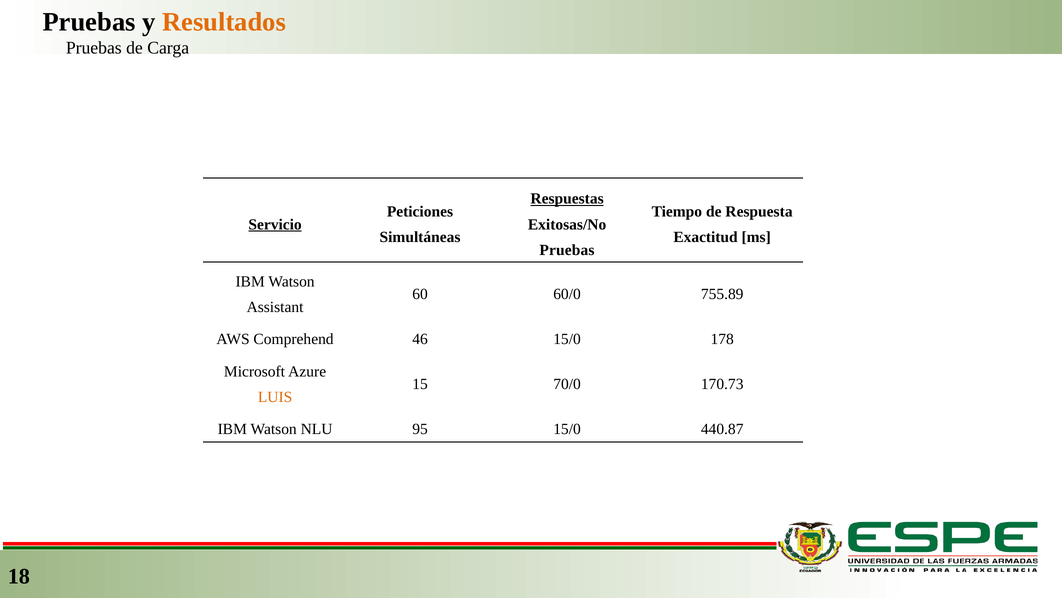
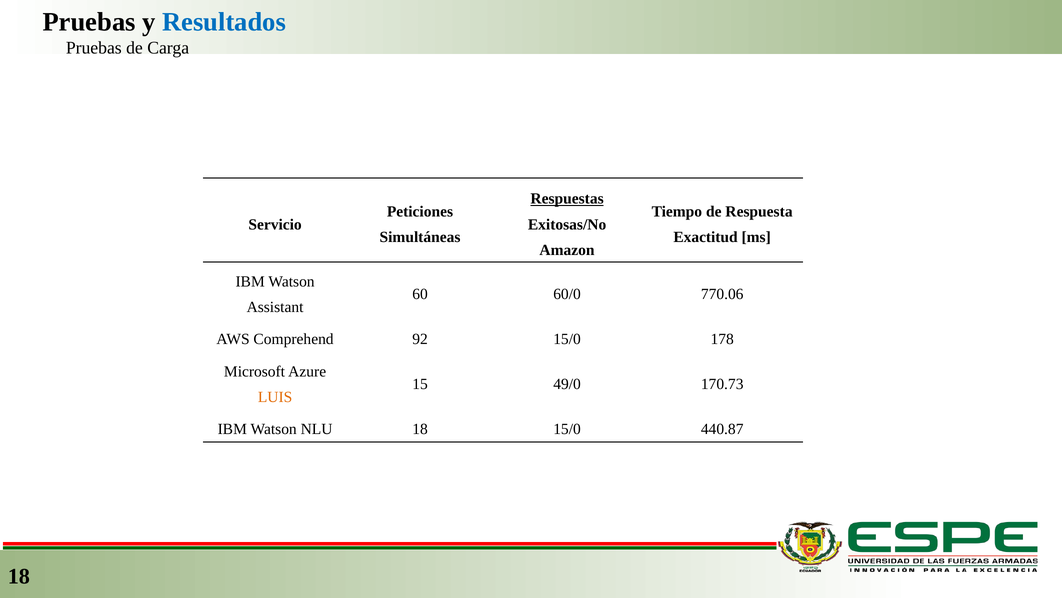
Resultados colour: orange -> blue
Servicio underline: present -> none
Pruebas at (567, 250): Pruebas -> Amazon
755.89: 755.89 -> 770.06
46: 46 -> 92
70/0: 70/0 -> 49/0
95 at (420, 429): 95 -> 18
